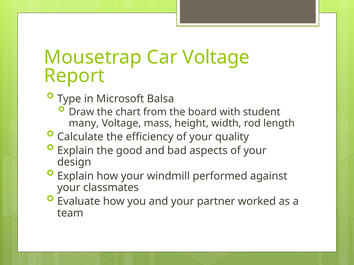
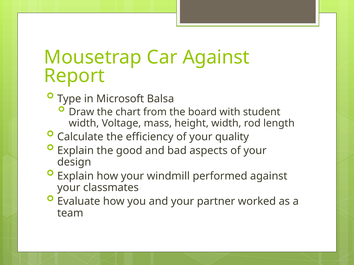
Car Voltage: Voltage -> Against
many at (84, 123): many -> width
